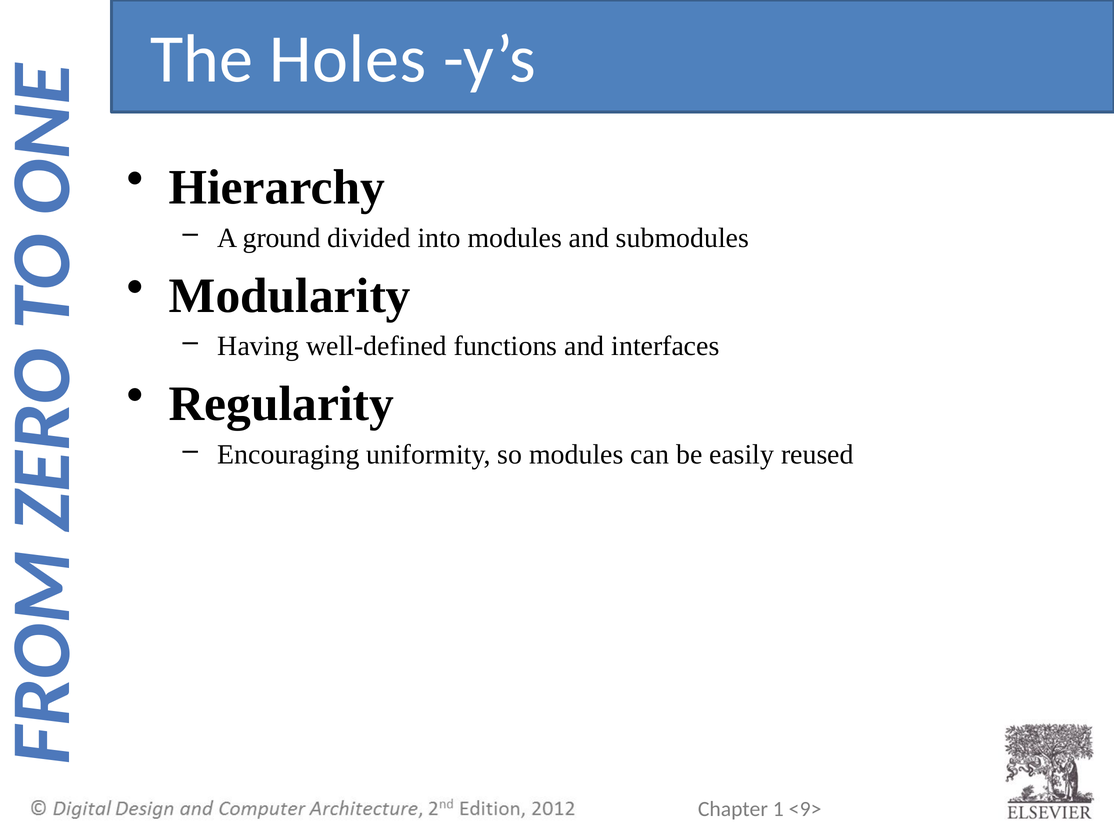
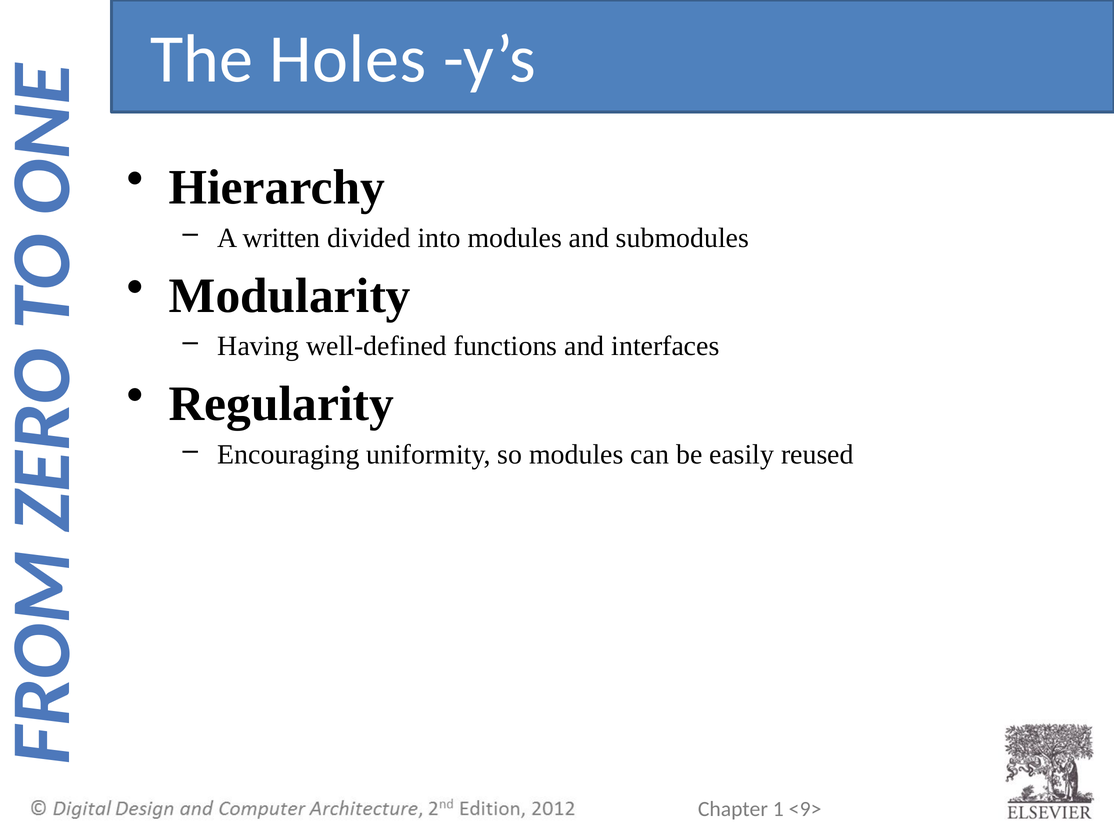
ground: ground -> written
